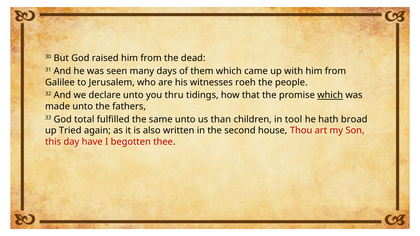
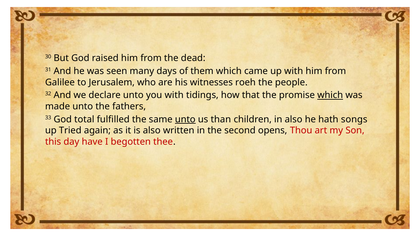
you thru: thru -> with
unto at (185, 120) underline: none -> present
in tool: tool -> also
broad: broad -> songs
house: house -> opens
